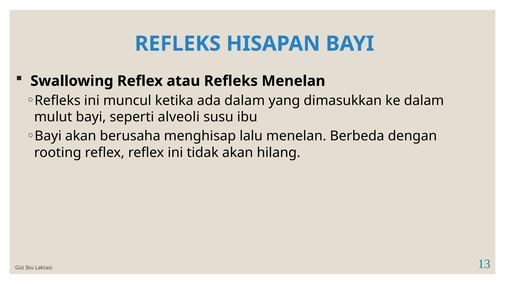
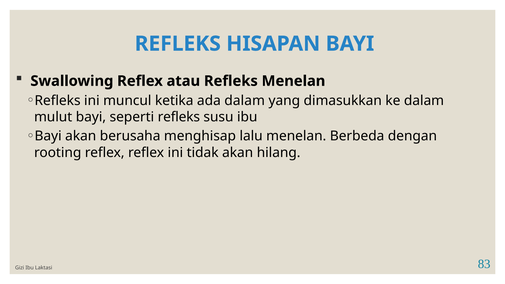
seperti alveoli: alveoli -> refleks
13: 13 -> 83
